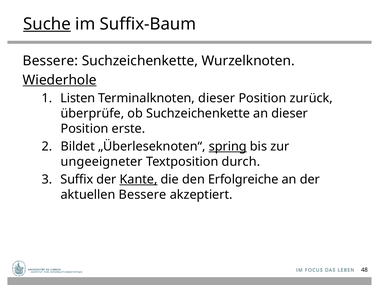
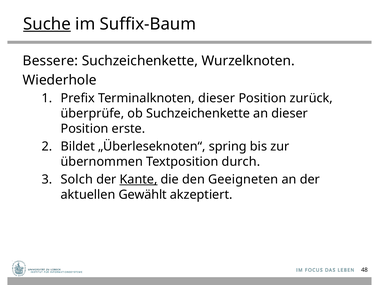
Wiederhole underline: present -> none
Listen: Listen -> Prefix
spring underline: present -> none
ungeeigneter: ungeeigneter -> übernommen
Suffix: Suffix -> Solch
Erfolgreiche: Erfolgreiche -> Geeigneten
aktuellen Bessere: Bessere -> Gewählt
